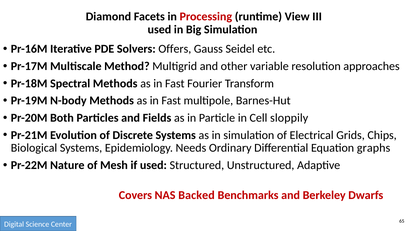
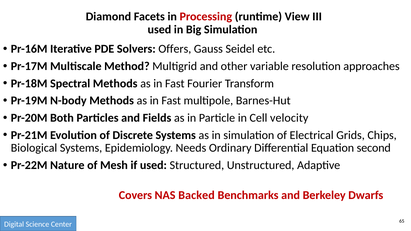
sloppily: sloppily -> velocity
graphs: graphs -> second
